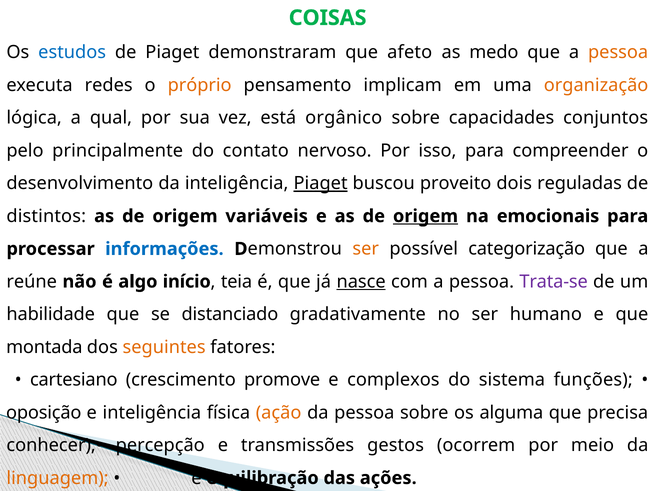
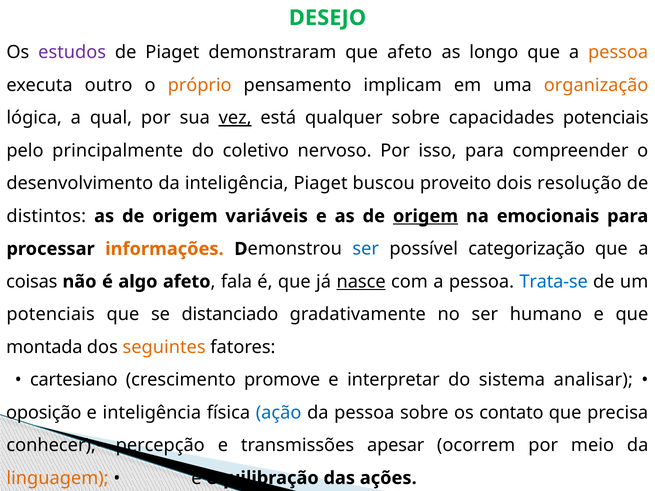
COISAS: COISAS -> DESEJO
estudos colour: blue -> purple
medo: medo -> longo
redes: redes -> outro
vez underline: none -> present
orgânico: orgânico -> qualquer
capacidades conjuntos: conjuntos -> potenciais
contato: contato -> coletivo
Piaget at (321, 184) underline: present -> none
reguladas: reguladas -> resolução
informações colour: blue -> orange
ser at (366, 249) colour: orange -> blue
reúne: reúne -> coisas
algo início: início -> afeto
teia: teia -> fala
Trata-se colour: purple -> blue
habilidade at (51, 315): habilidade -> potenciais
complexos: complexos -> interpretar
funções: funções -> analisar
ação colour: orange -> blue
alguma: alguma -> contato
gestos: gestos -> apesar
